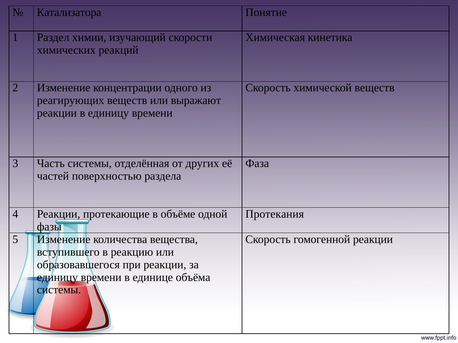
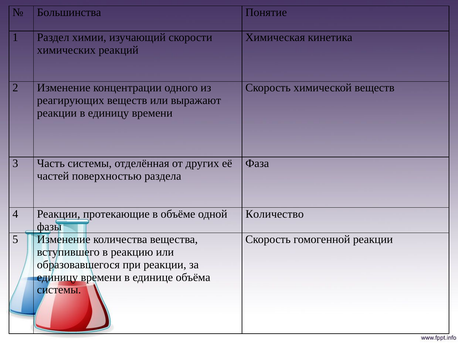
Катализатора: Катализатора -> Большинства
Протекания: Протекания -> Количество
